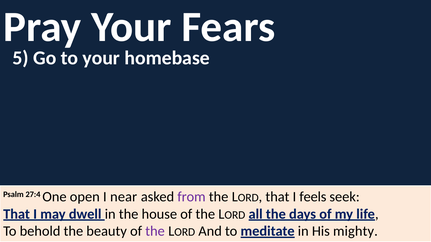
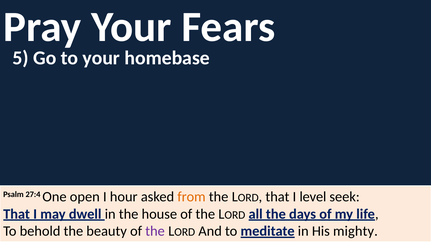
near: near -> hour
from colour: purple -> orange
feels: feels -> level
